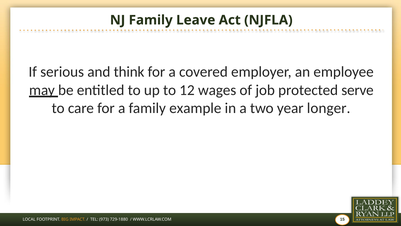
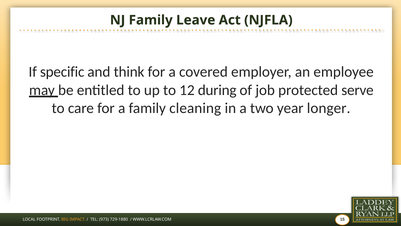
serious: serious -> specific
wages: wages -> during
example: example -> cleaning
